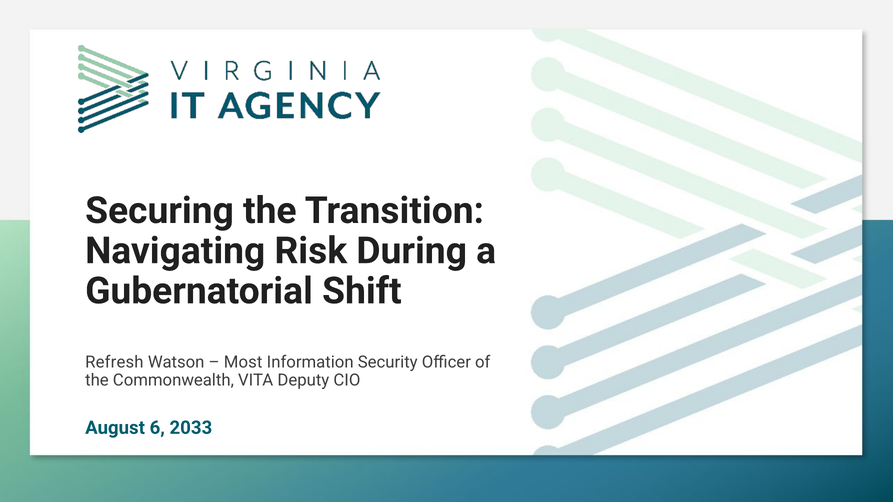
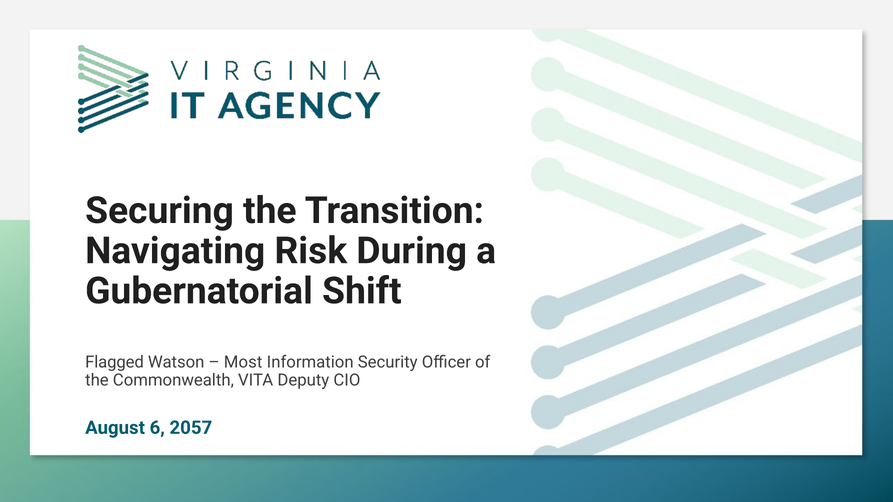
Refresh: Refresh -> Flagged
2033: 2033 -> 2057
